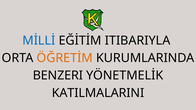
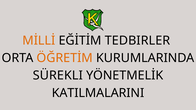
MİLLİ colour: blue -> orange
ITIBARIYLA: ITIBARIYLA -> TEDBIRLER
BENZERI: BENZERI -> SÜREKLI
